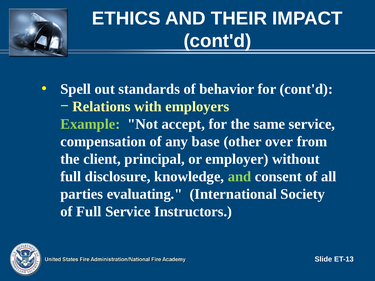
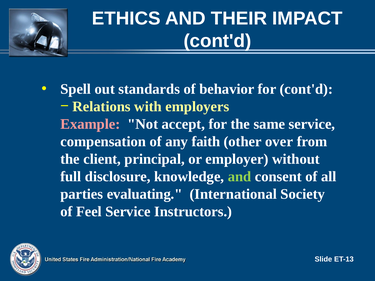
Example colour: light green -> pink
base: base -> faith
of Full: Full -> Feel
